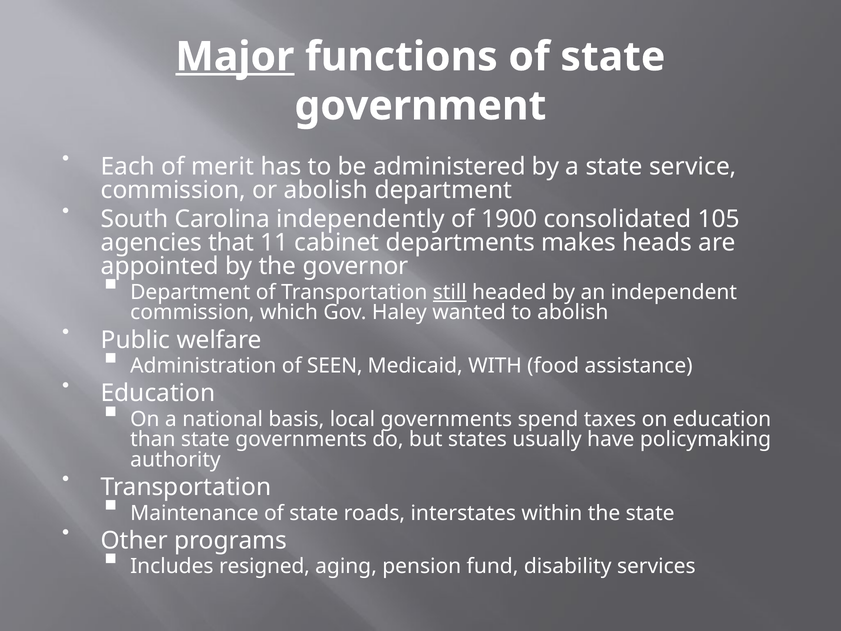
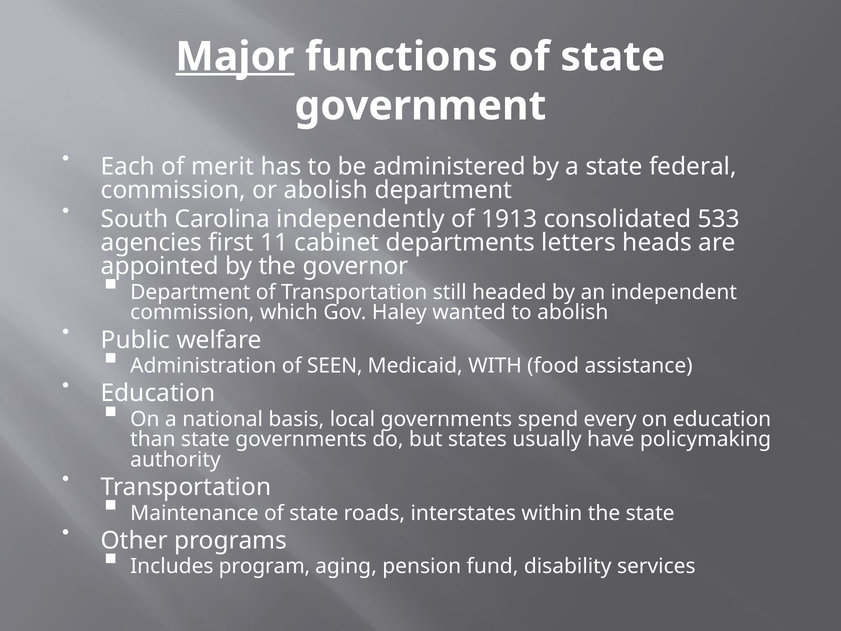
service: service -> federal
1900: 1900 -> 1913
105: 105 -> 533
that: that -> first
makes: makes -> letters
still underline: present -> none
taxes: taxes -> every
resigned: resigned -> program
